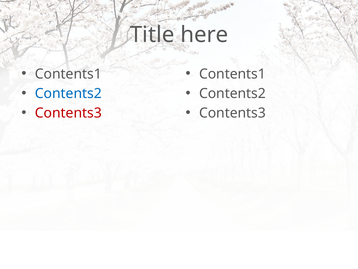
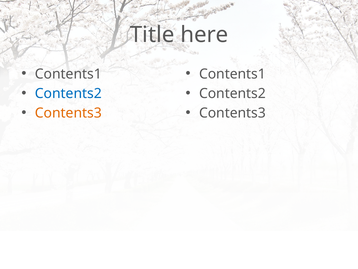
Contents3 at (68, 113) colour: red -> orange
